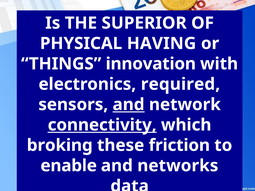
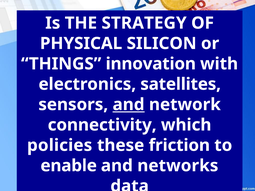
SUPERIOR: SUPERIOR -> STRATEGY
HAVING: HAVING -> SILICON
required: required -> satellites
connectivity underline: present -> none
broking: broking -> policies
